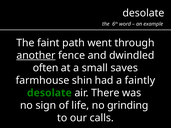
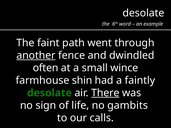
saves: saves -> wince
There underline: none -> present
grinding: grinding -> gambits
